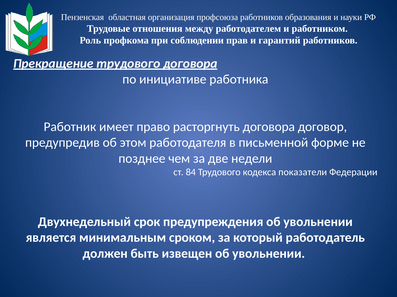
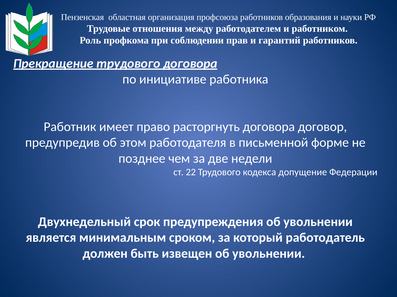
84: 84 -> 22
показатели: показатели -> допущение
